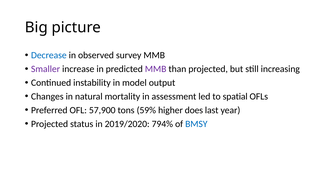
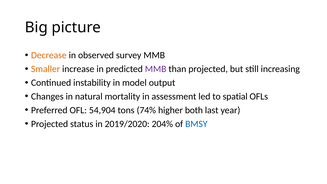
Decrease colour: blue -> orange
Smaller colour: purple -> orange
57,900: 57,900 -> 54,904
59%: 59% -> 74%
does: does -> both
794%: 794% -> 204%
